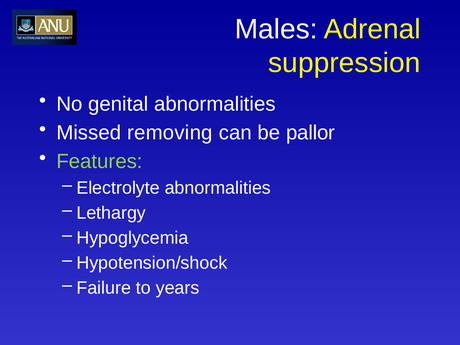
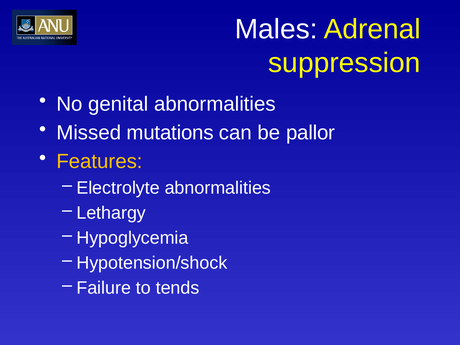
removing: removing -> mutations
Features colour: light green -> yellow
years: years -> tends
